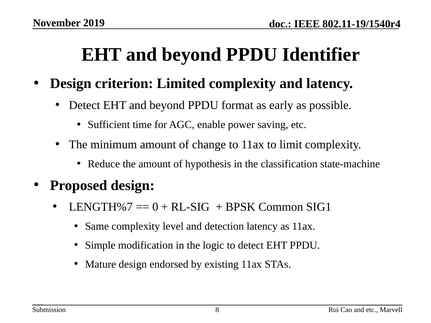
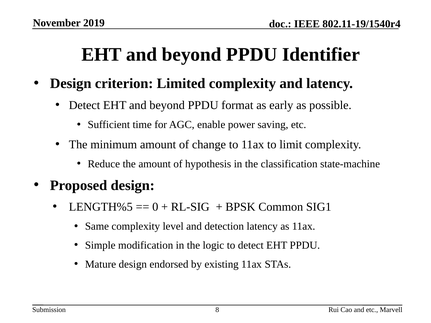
LENGTH%7: LENGTH%7 -> LENGTH%5
